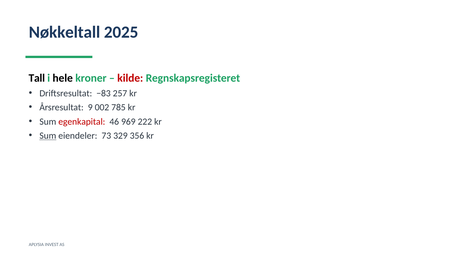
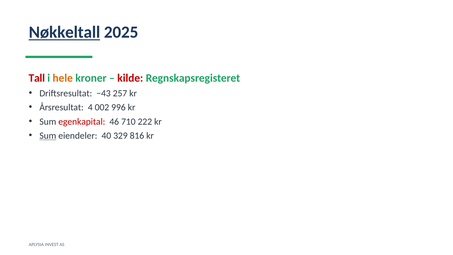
Nøkkeltall underline: none -> present
Tall colour: black -> red
hele colour: black -> orange
−83: −83 -> −43
9: 9 -> 4
785: 785 -> 996
969: 969 -> 710
73: 73 -> 40
356: 356 -> 816
